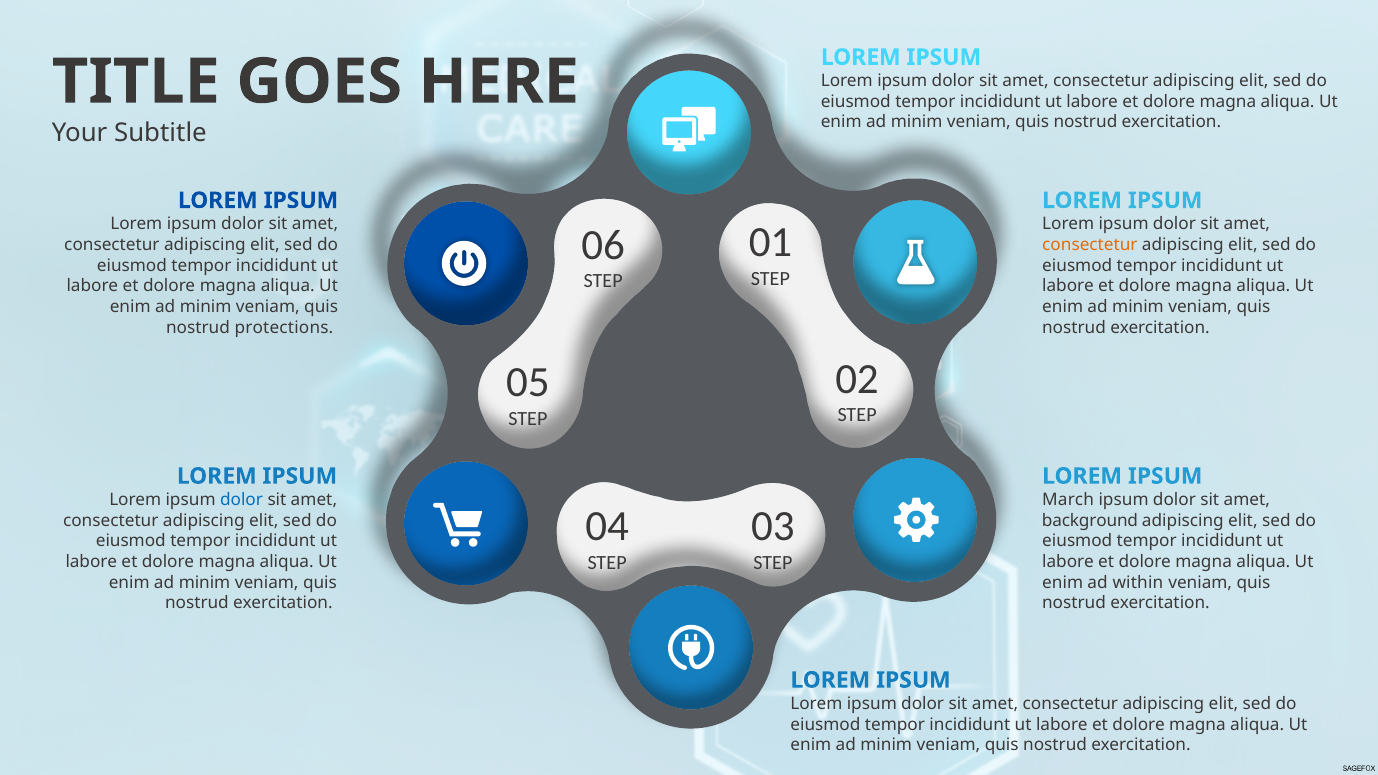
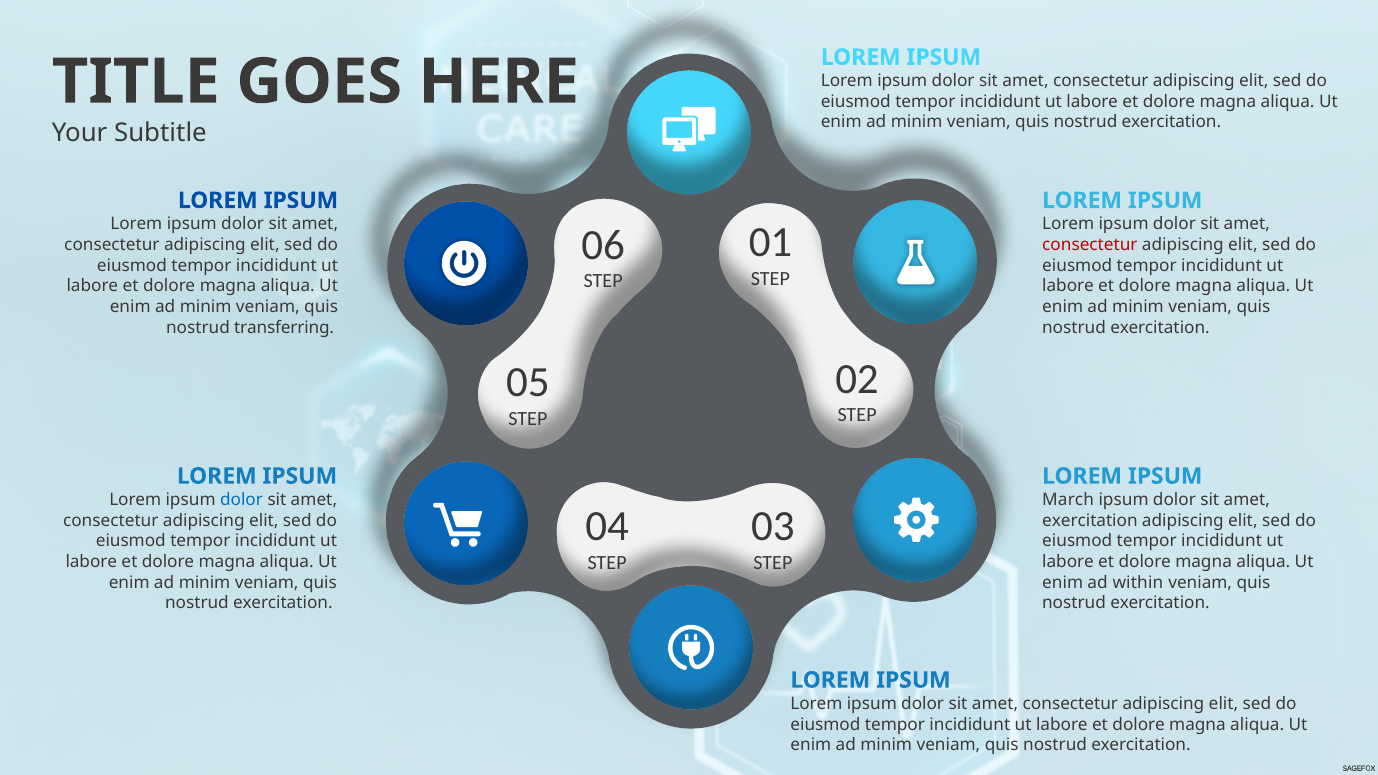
consectetur at (1090, 245) colour: orange -> red
protections: protections -> transferring
background at (1090, 521): background -> exercitation
